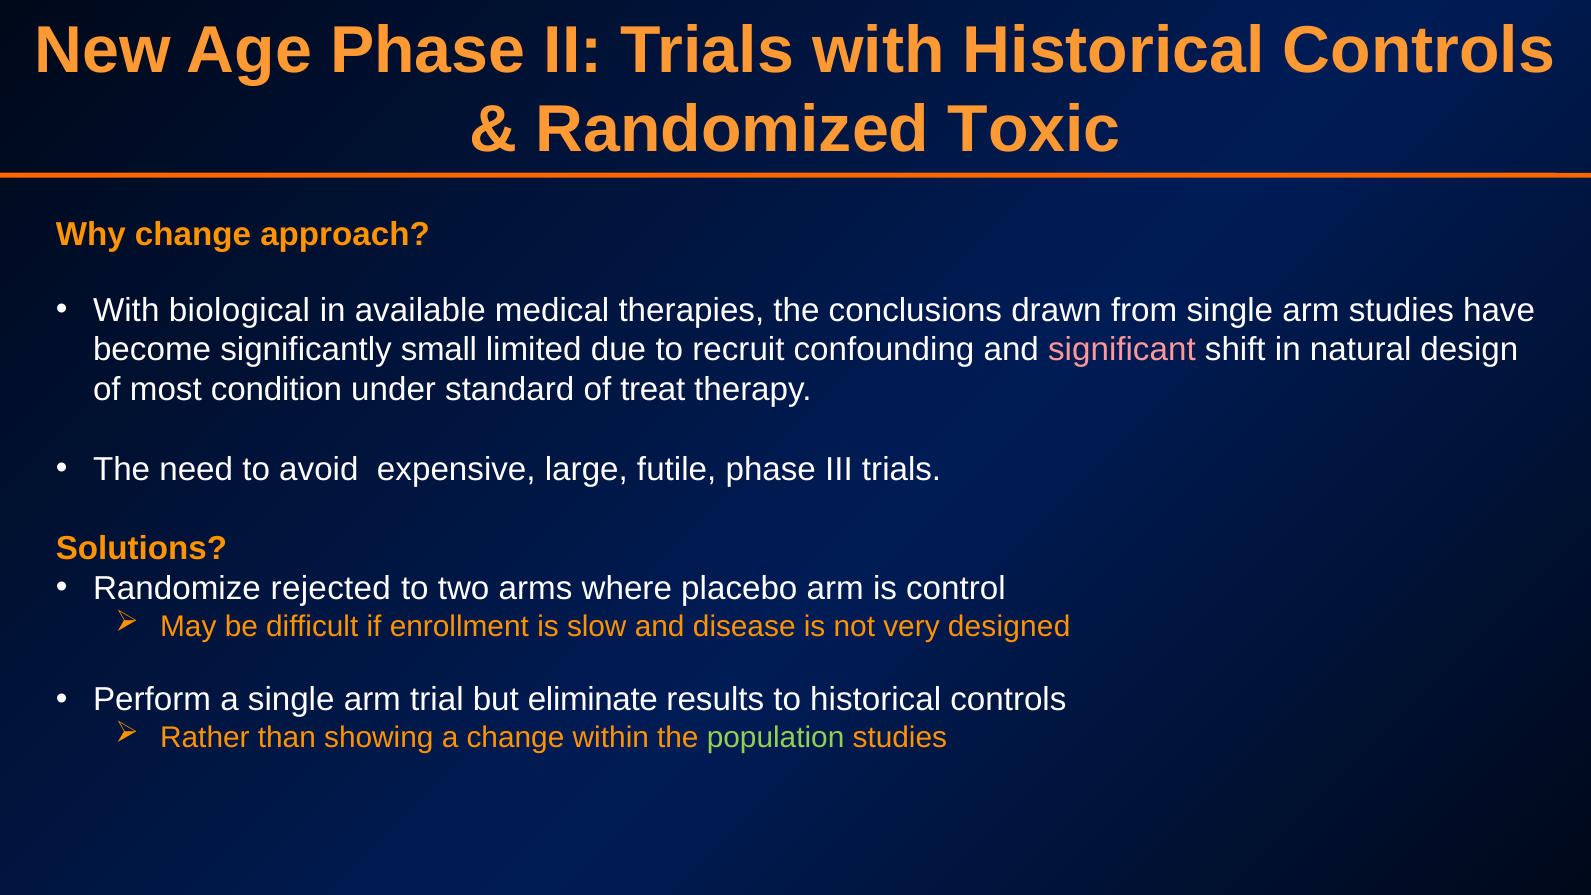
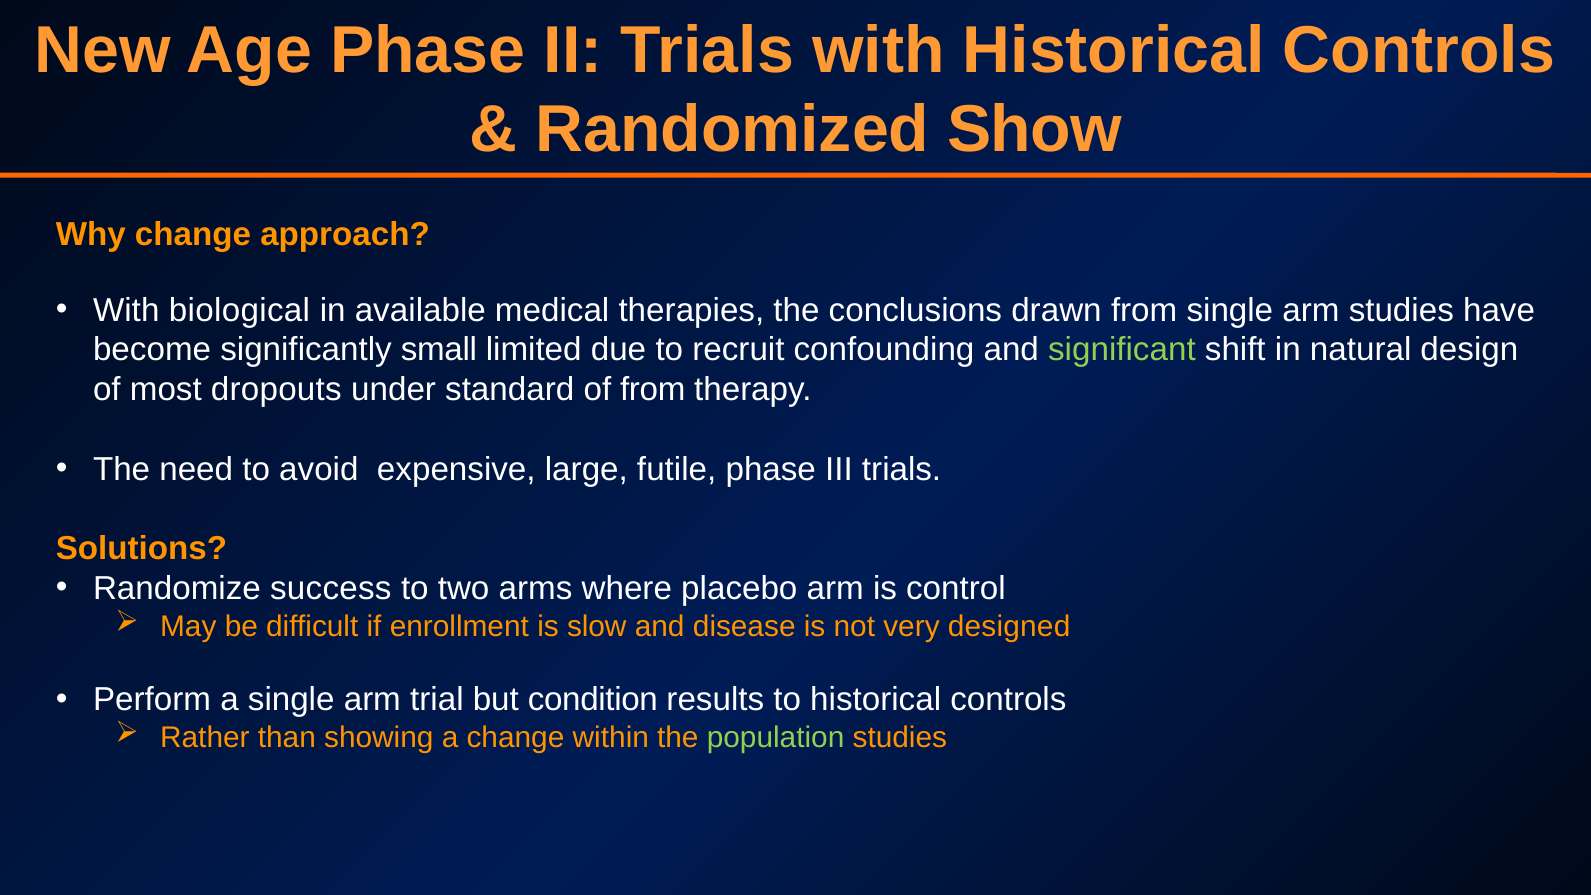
Toxic: Toxic -> Show
significant colour: pink -> light green
condition: condition -> dropouts
of treat: treat -> from
rejected: rejected -> success
eliminate: eliminate -> condition
